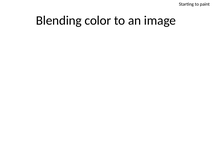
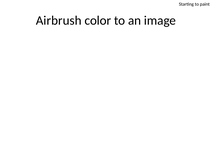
Blending: Blending -> Airbrush
